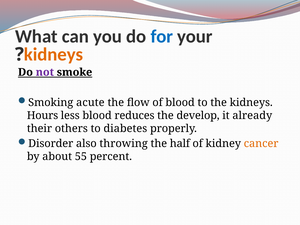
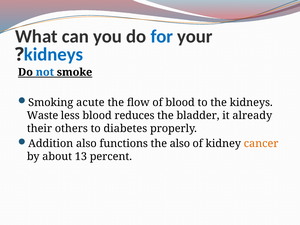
kidneys at (54, 54) colour: orange -> blue
not colour: purple -> blue
Hours: Hours -> Waste
develop: develop -> bladder
Disorder: Disorder -> Addition
throwing: throwing -> functions
the half: half -> also
55: 55 -> 13
